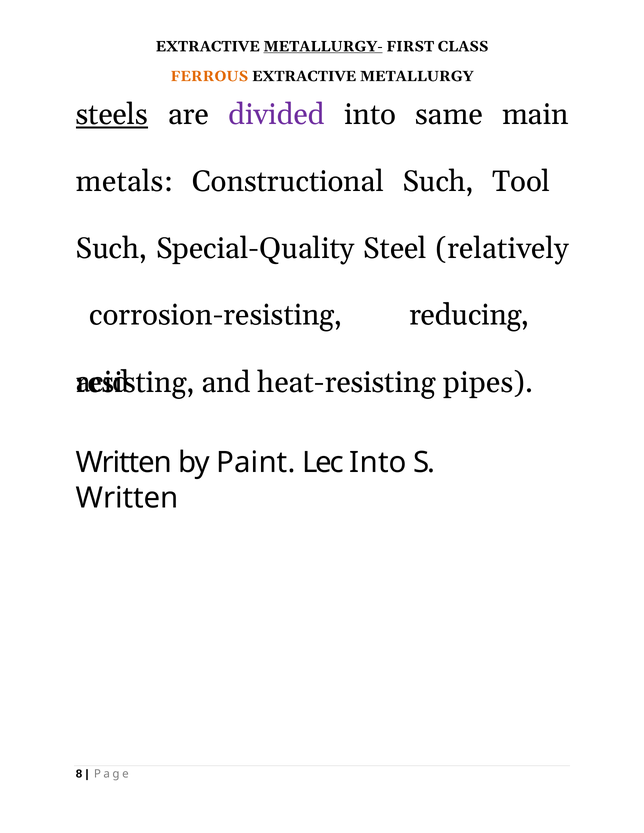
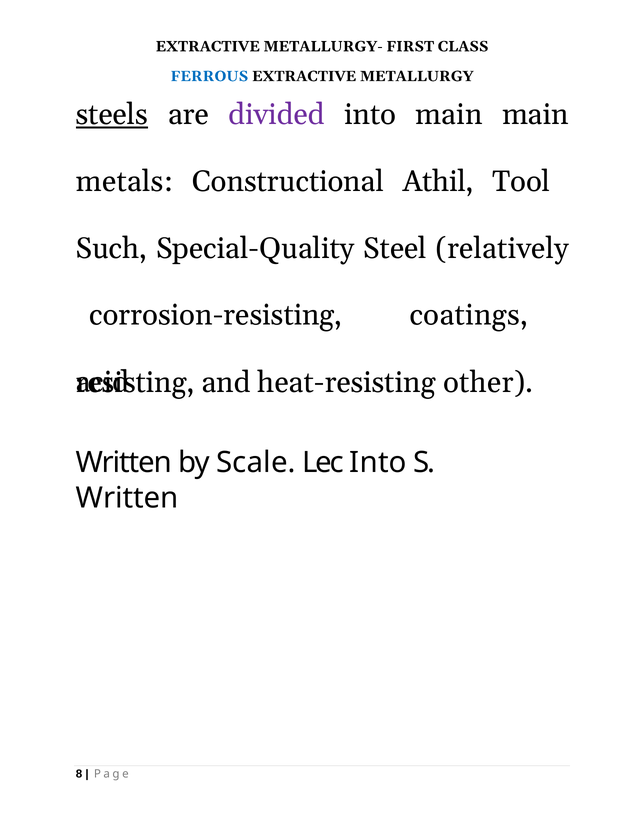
METALLURGY- underline: present -> none
FERROUS colour: orange -> blue
into same: same -> main
Constructional Such: Such -> Athil
reducing: reducing -> coatings
pipes: pipes -> other
Paint: Paint -> Scale
